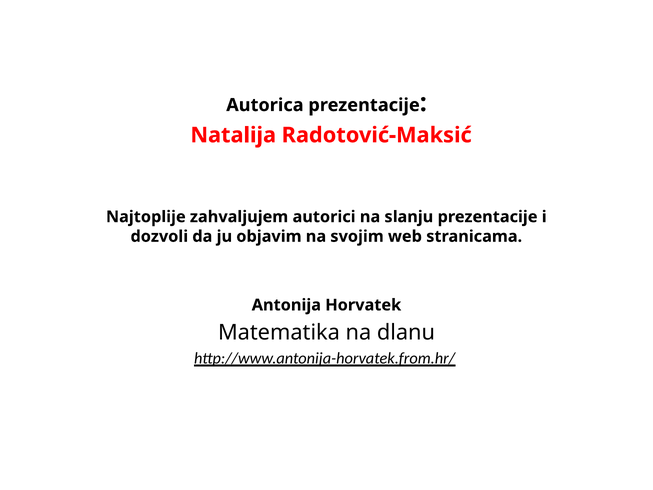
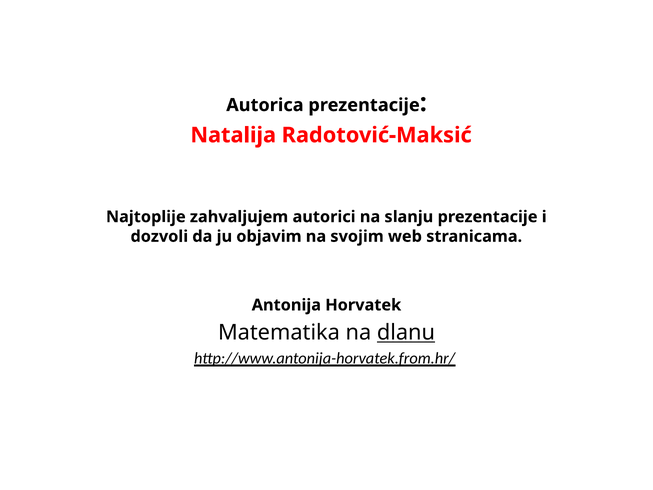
dlanu underline: none -> present
